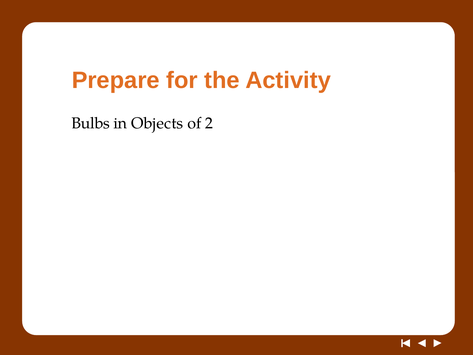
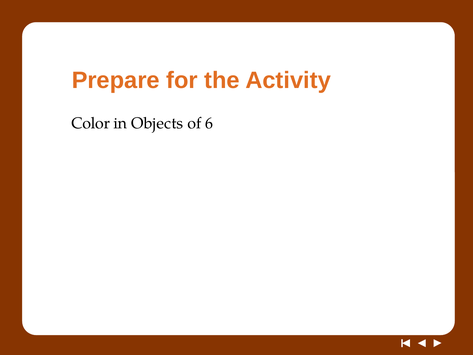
Bulbs: Bulbs -> Color
2: 2 -> 6
